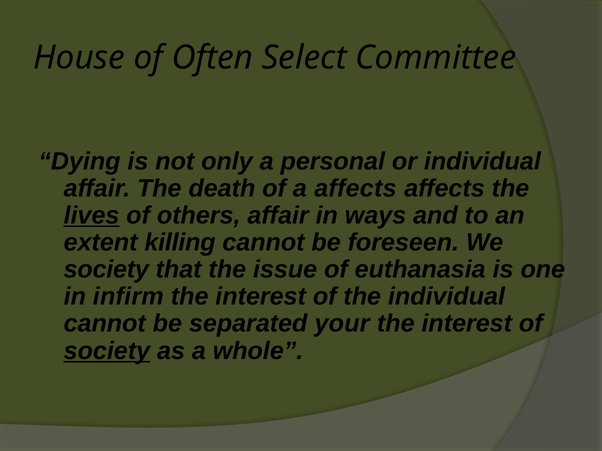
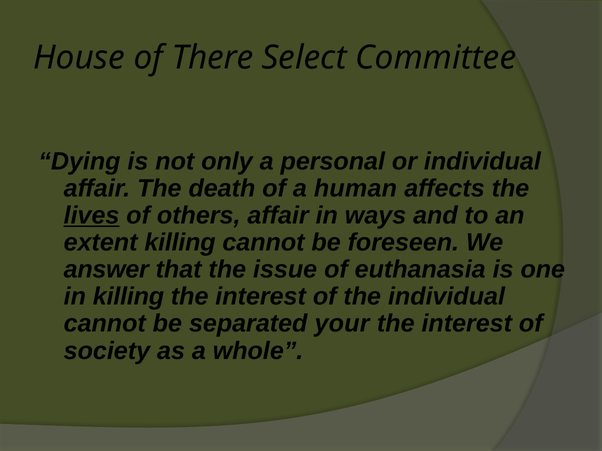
Often: Often -> There
a affects: affects -> human
society at (106, 270): society -> answer
in infirm: infirm -> killing
society at (107, 351) underline: present -> none
